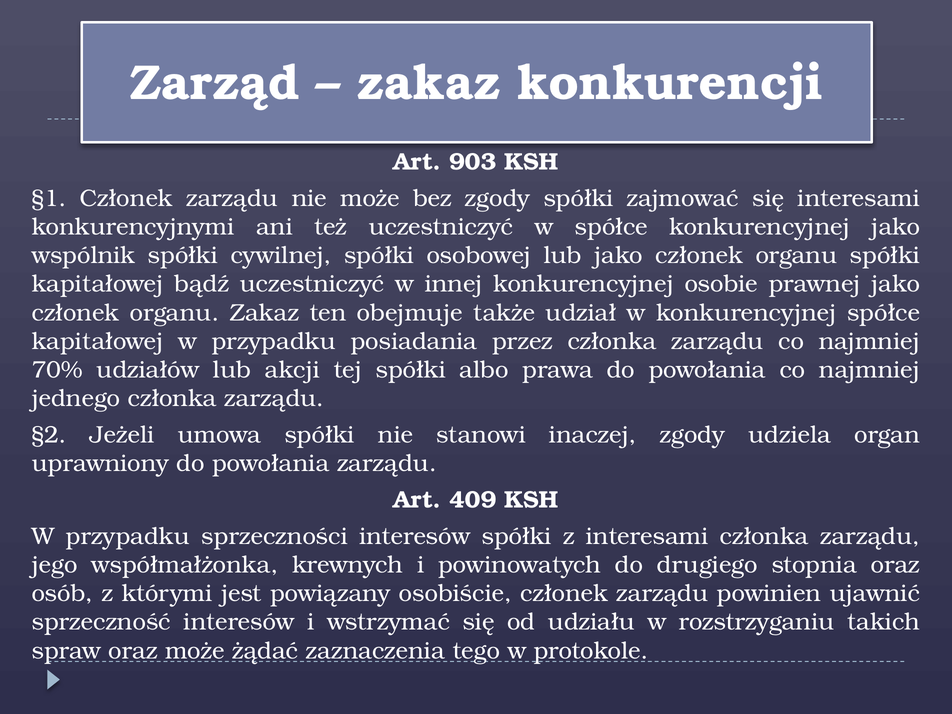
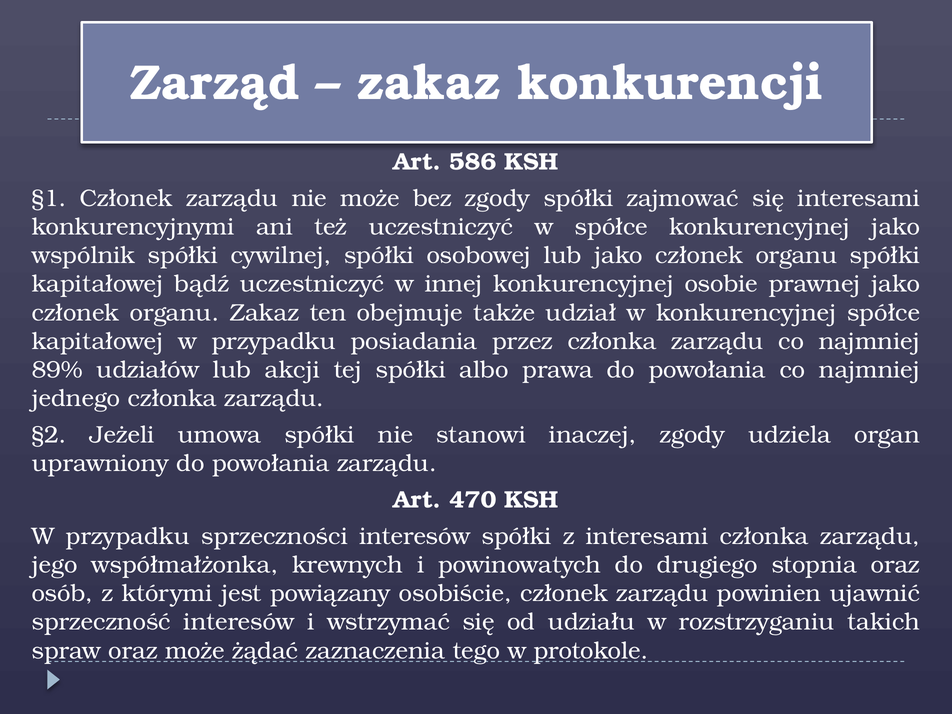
903: 903 -> 586
70%: 70% -> 89%
409: 409 -> 470
